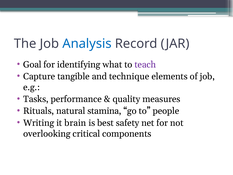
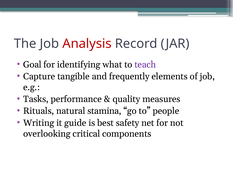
Analysis colour: blue -> red
technique: technique -> frequently
brain: brain -> guide
